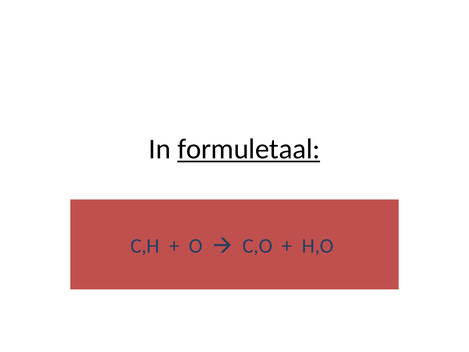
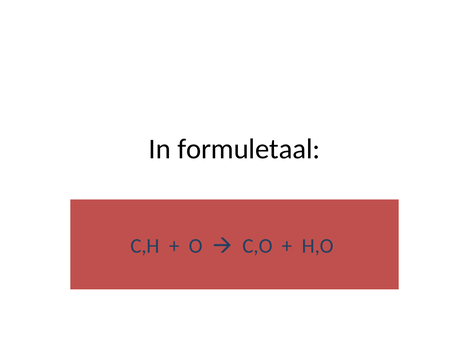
formuletaal underline: present -> none
